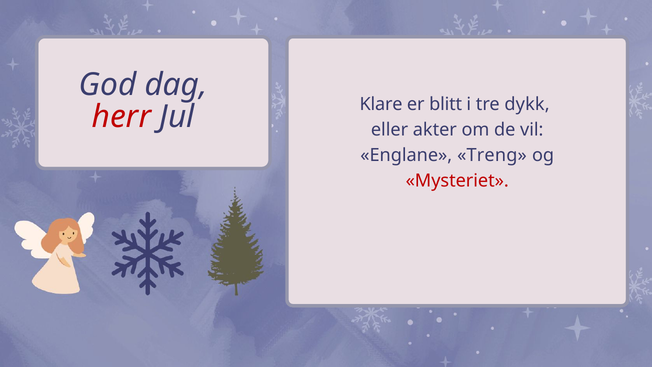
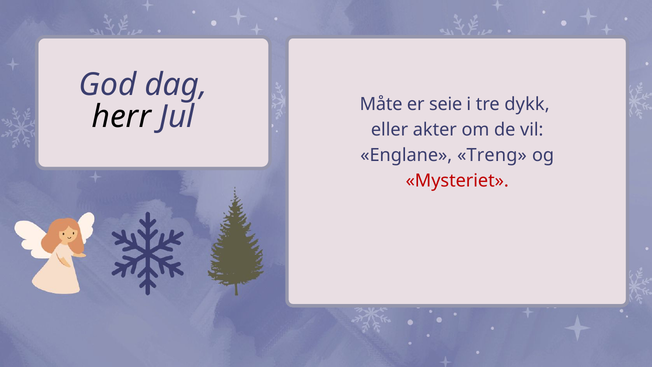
herr colour: red -> black
Klare: Klare -> Måte
blitt: blitt -> seie
